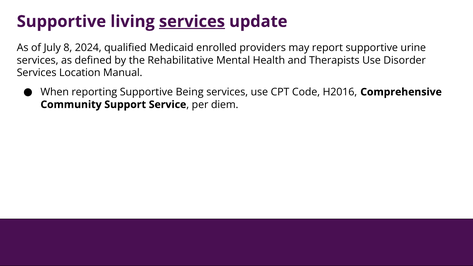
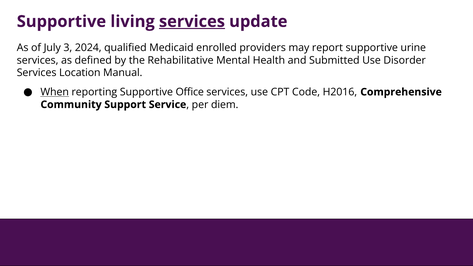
8: 8 -> 3
Therapists: Therapists -> Submitted
When underline: none -> present
Being: Being -> Office
